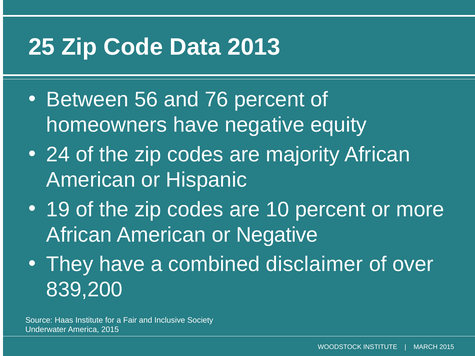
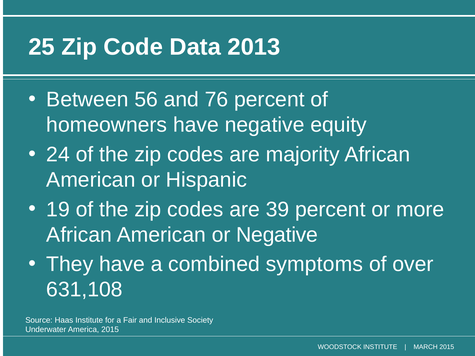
10: 10 -> 39
disclaimer: disclaimer -> symptoms
839,200: 839,200 -> 631,108
